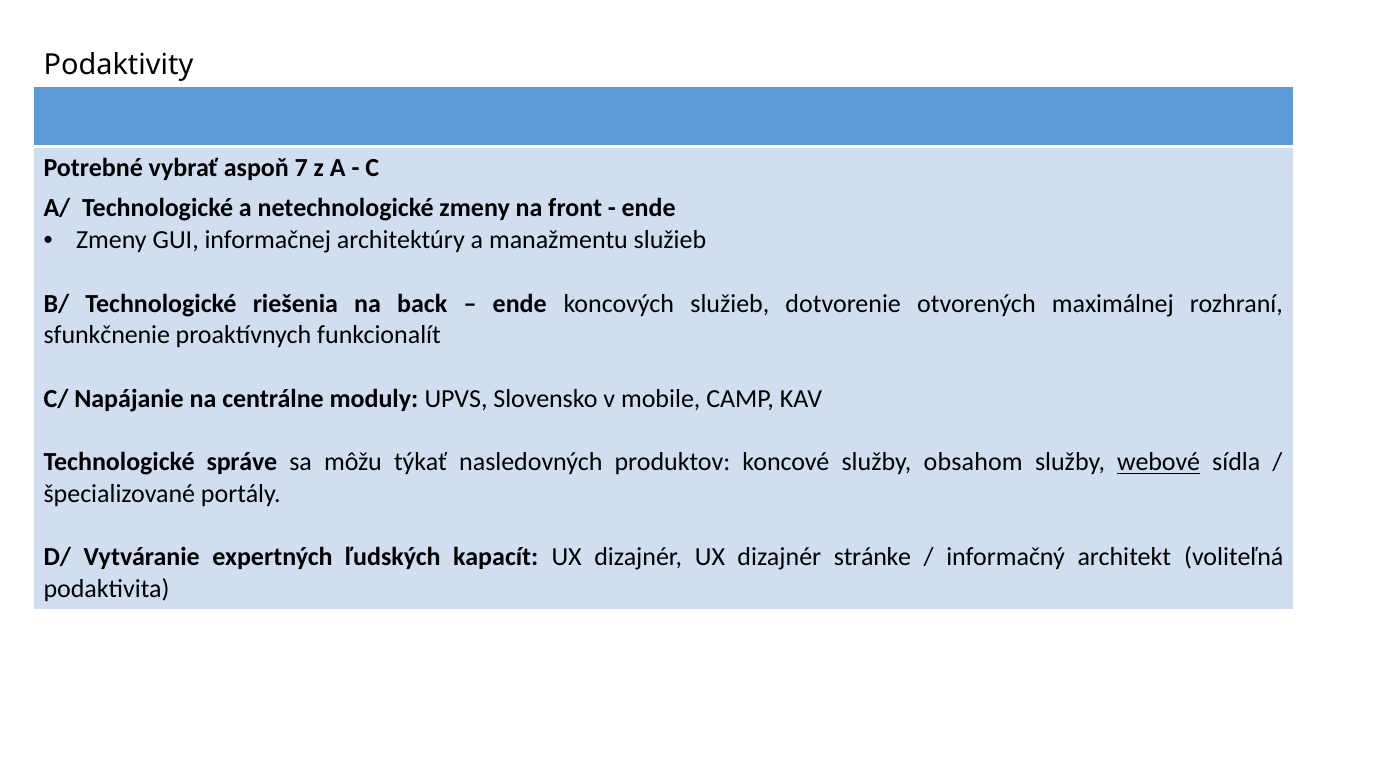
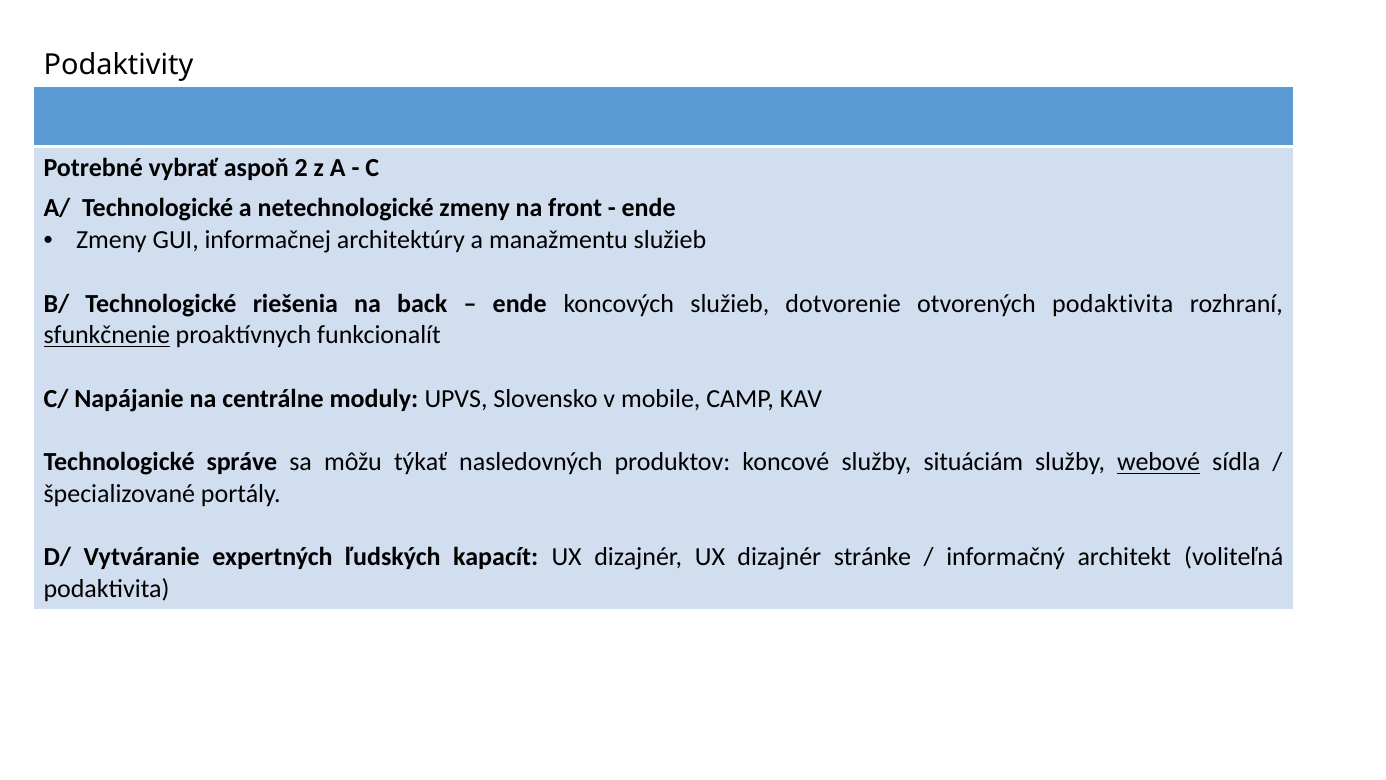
7: 7 -> 2
otvorených maximálnej: maximálnej -> podaktivita
sfunkčnenie underline: none -> present
obsahom: obsahom -> situáciám
